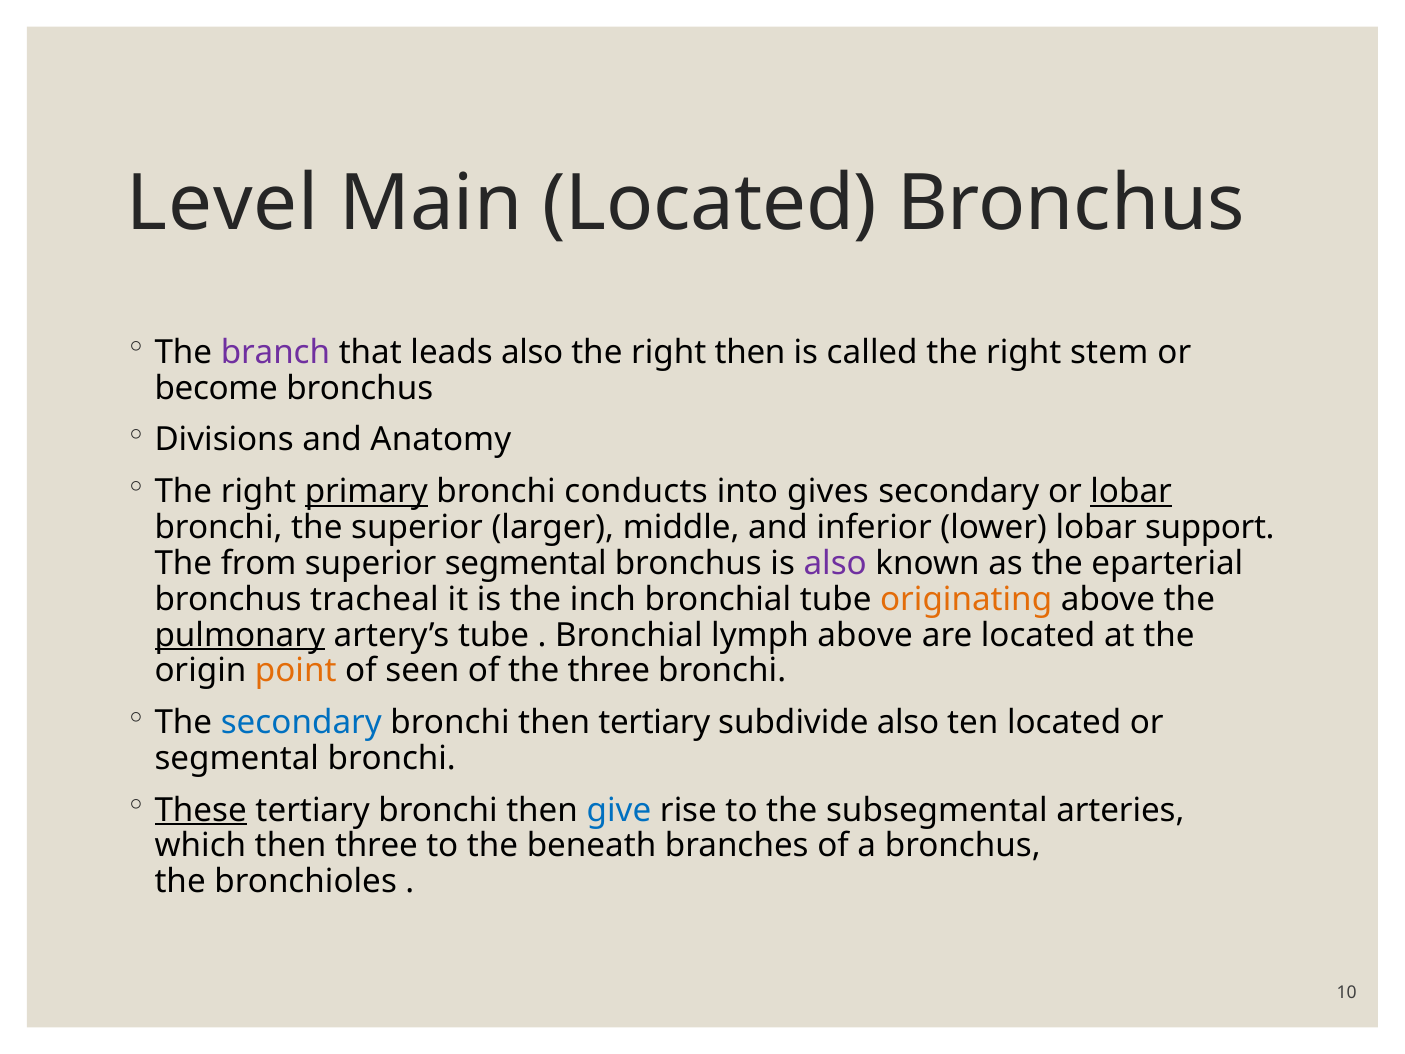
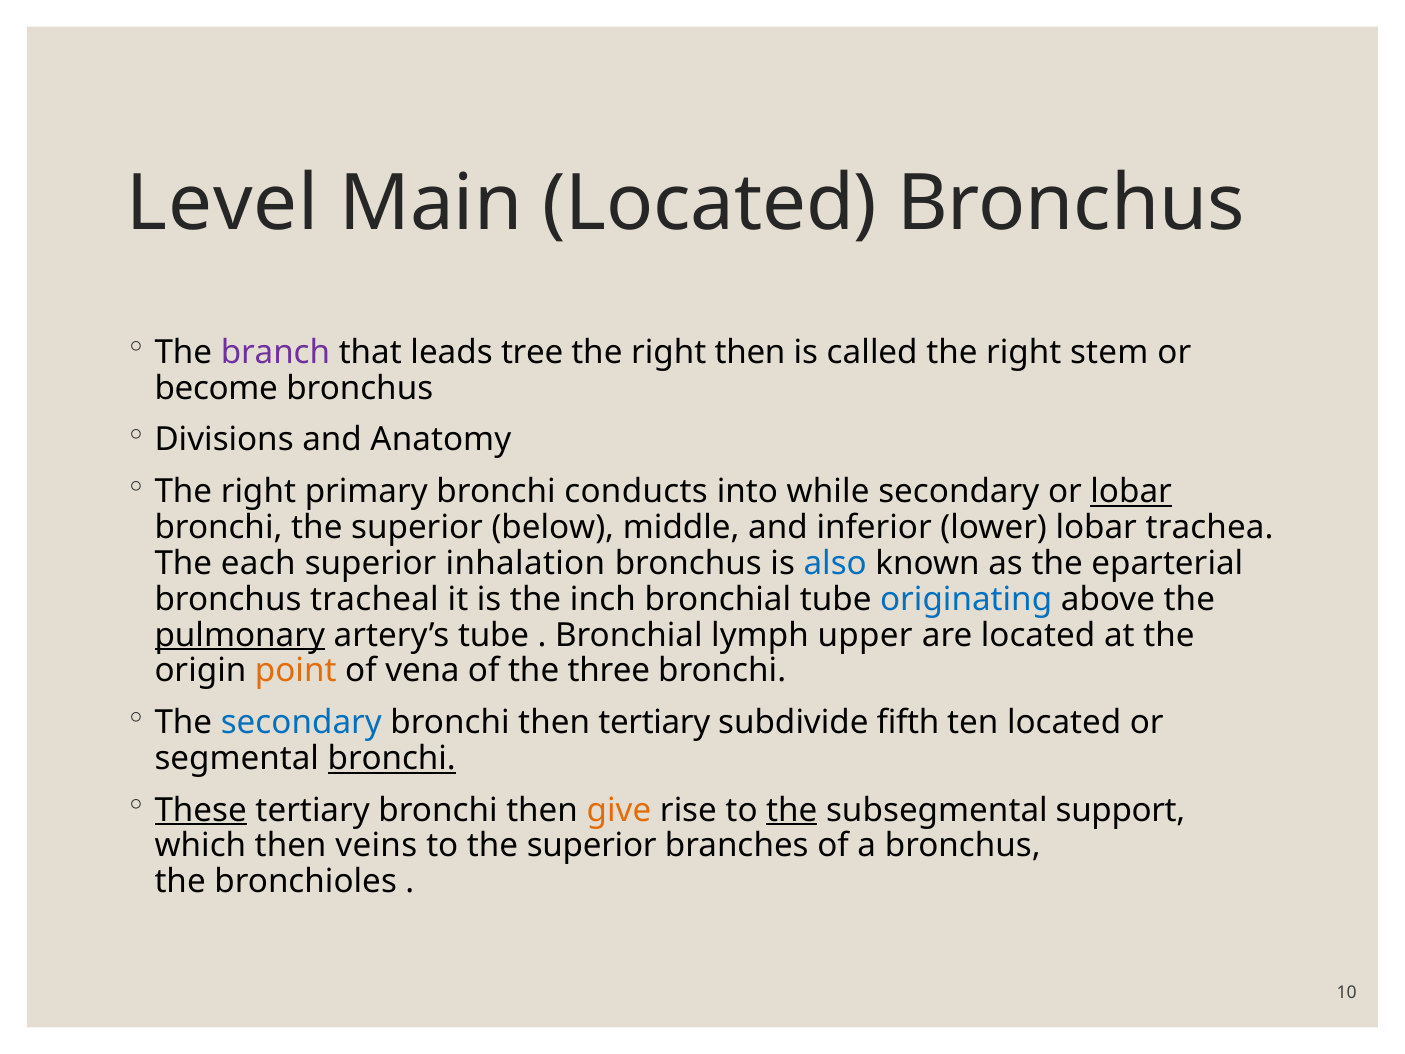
leads also: also -> tree
primary underline: present -> none
gives: gives -> while
larger: larger -> below
support: support -> trachea
from: from -> each
superior segmental: segmental -> inhalation
also at (835, 563) colour: purple -> blue
originating colour: orange -> blue
lymph above: above -> upper
seen: seen -> vena
subdivide also: also -> fifth
bronchi at (392, 758) underline: none -> present
give colour: blue -> orange
the at (792, 810) underline: none -> present
arteries: arteries -> support
then three: three -> veins
to the beneath: beneath -> superior
